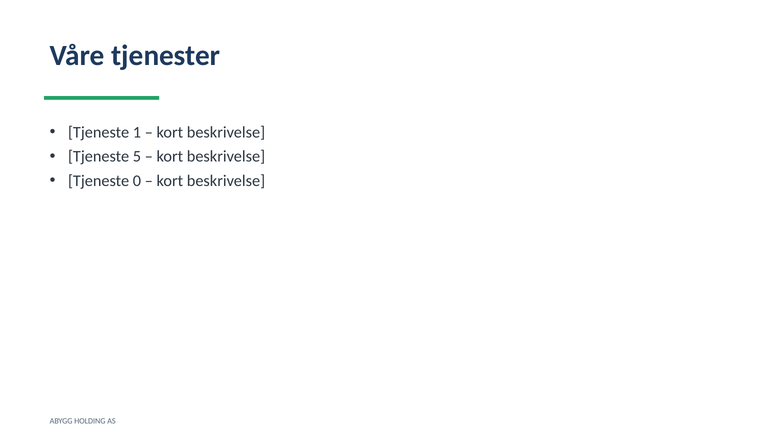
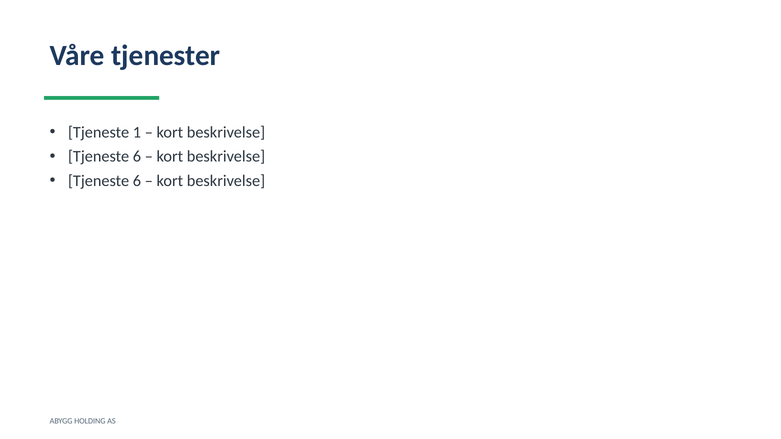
5 at (137, 157): 5 -> 6
0 at (137, 181): 0 -> 6
